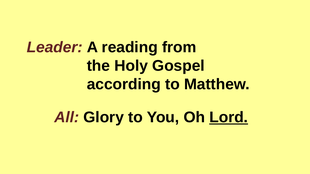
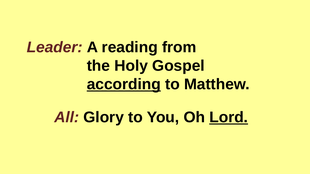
according underline: none -> present
